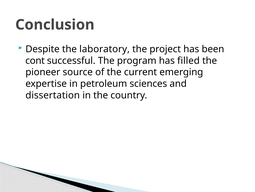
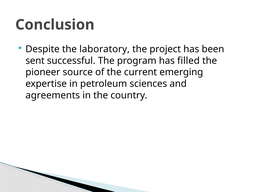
cont: cont -> sent
dissertation: dissertation -> agreements
